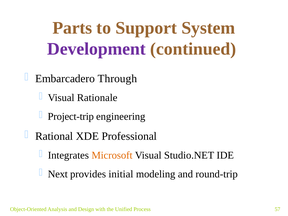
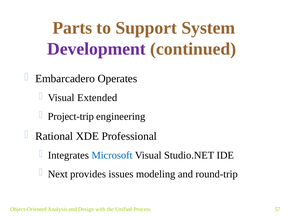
Through: Through -> Operates
Rationale: Rationale -> Extended
Microsoft colour: orange -> blue
initial: initial -> issues
